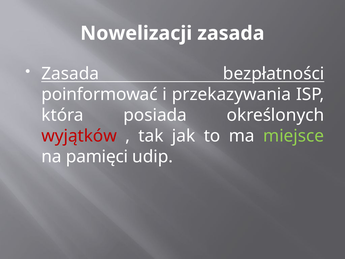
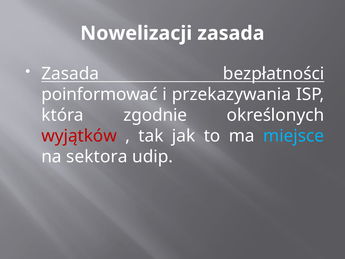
posiada: posiada -> zgodnie
miejsce colour: light green -> light blue
pamięci: pamięci -> sektora
